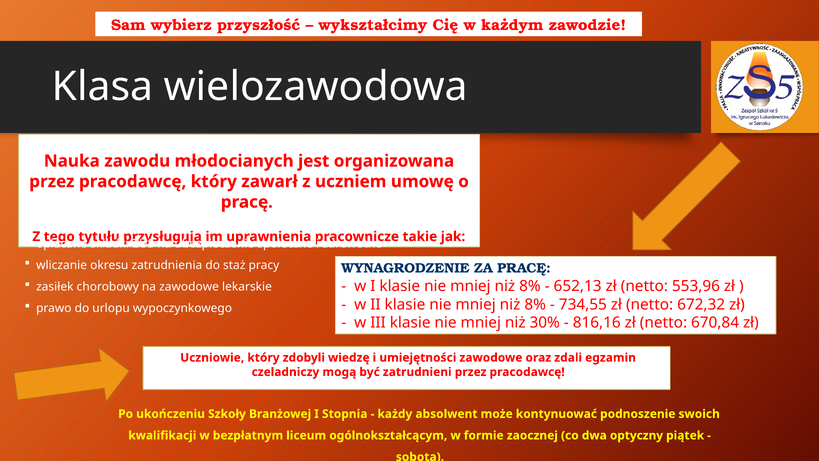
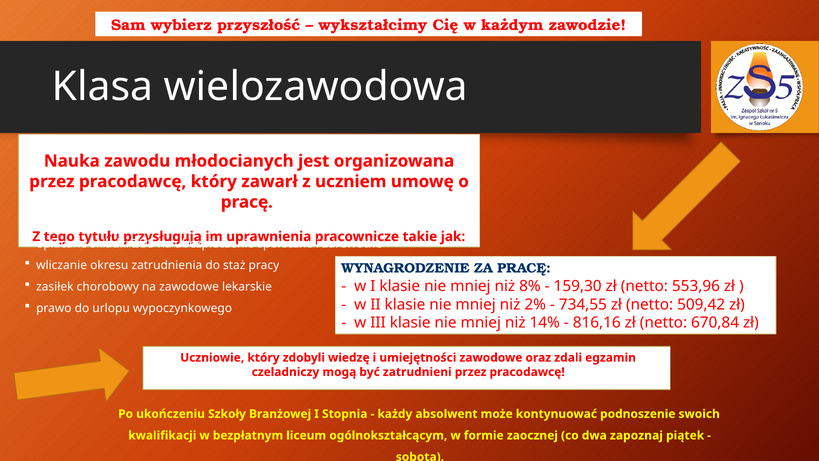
652,13: 652,13 -> 159,30
8% at (535, 304): 8% -> 2%
672,32: 672,32 -> 509,42
30%: 30% -> 14%
optyczny: optyczny -> zapoznaj
